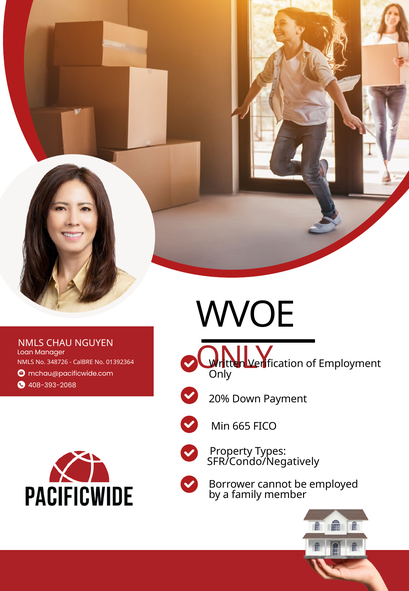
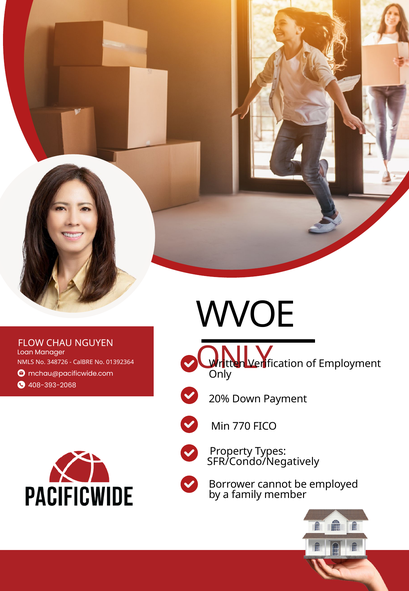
NMLS at (31, 343): NMLS -> FLOW
665: 665 -> 770
